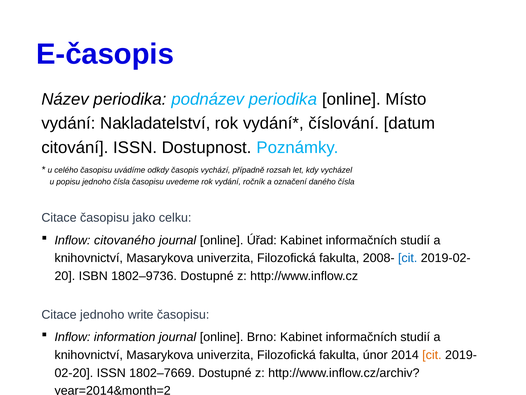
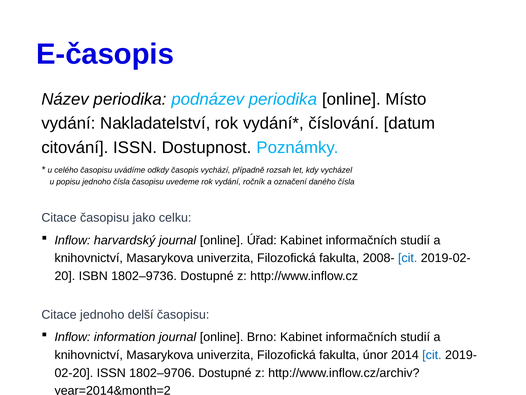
citovaného: citovaného -> harvardský
write: write -> delší
cit at (432, 355) colour: orange -> blue
1802–7669: 1802–7669 -> 1802–9706
